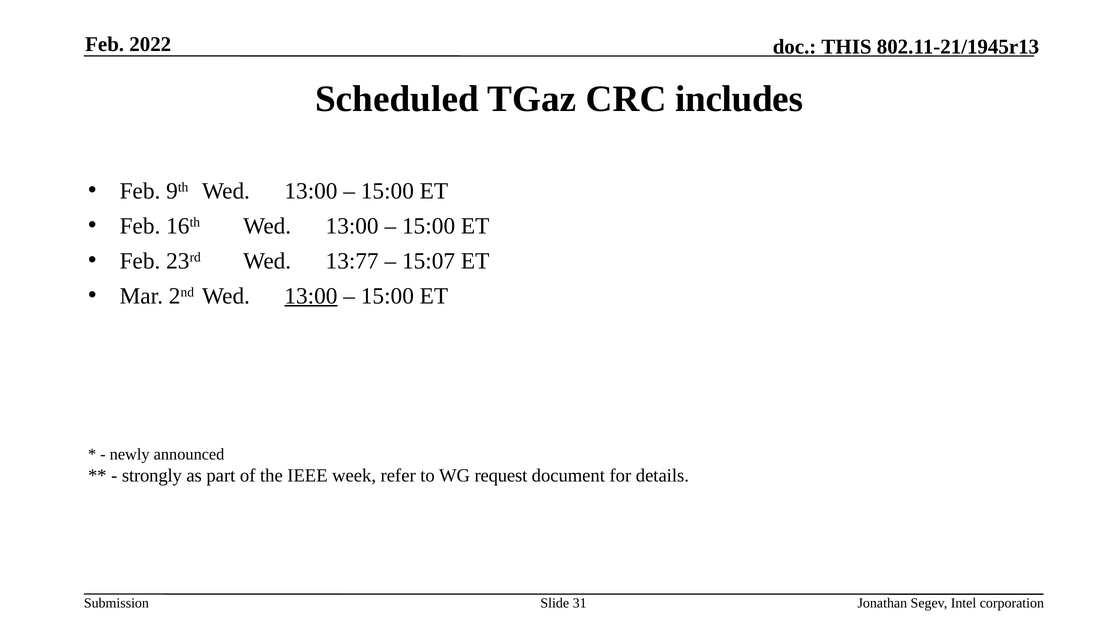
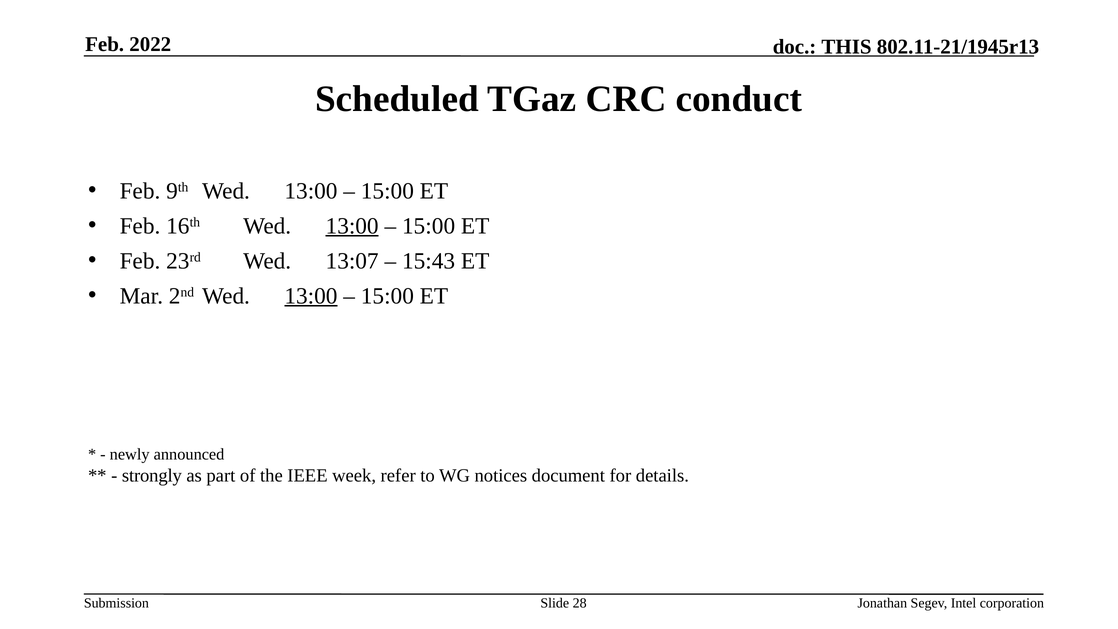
includes: includes -> conduct
13:00 at (352, 226) underline: none -> present
13:77: 13:77 -> 13:07
15:07: 15:07 -> 15:43
request: request -> notices
31: 31 -> 28
